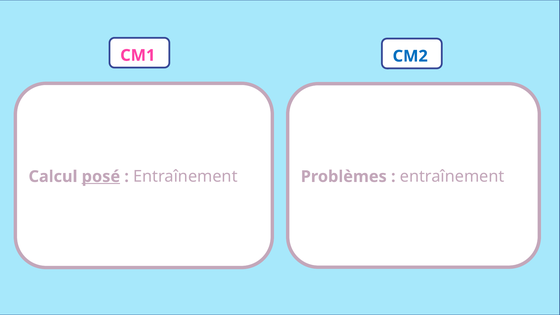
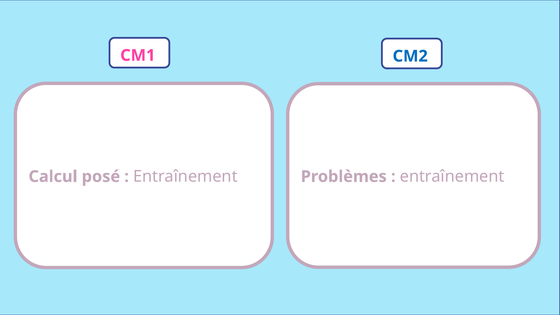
posé underline: present -> none
